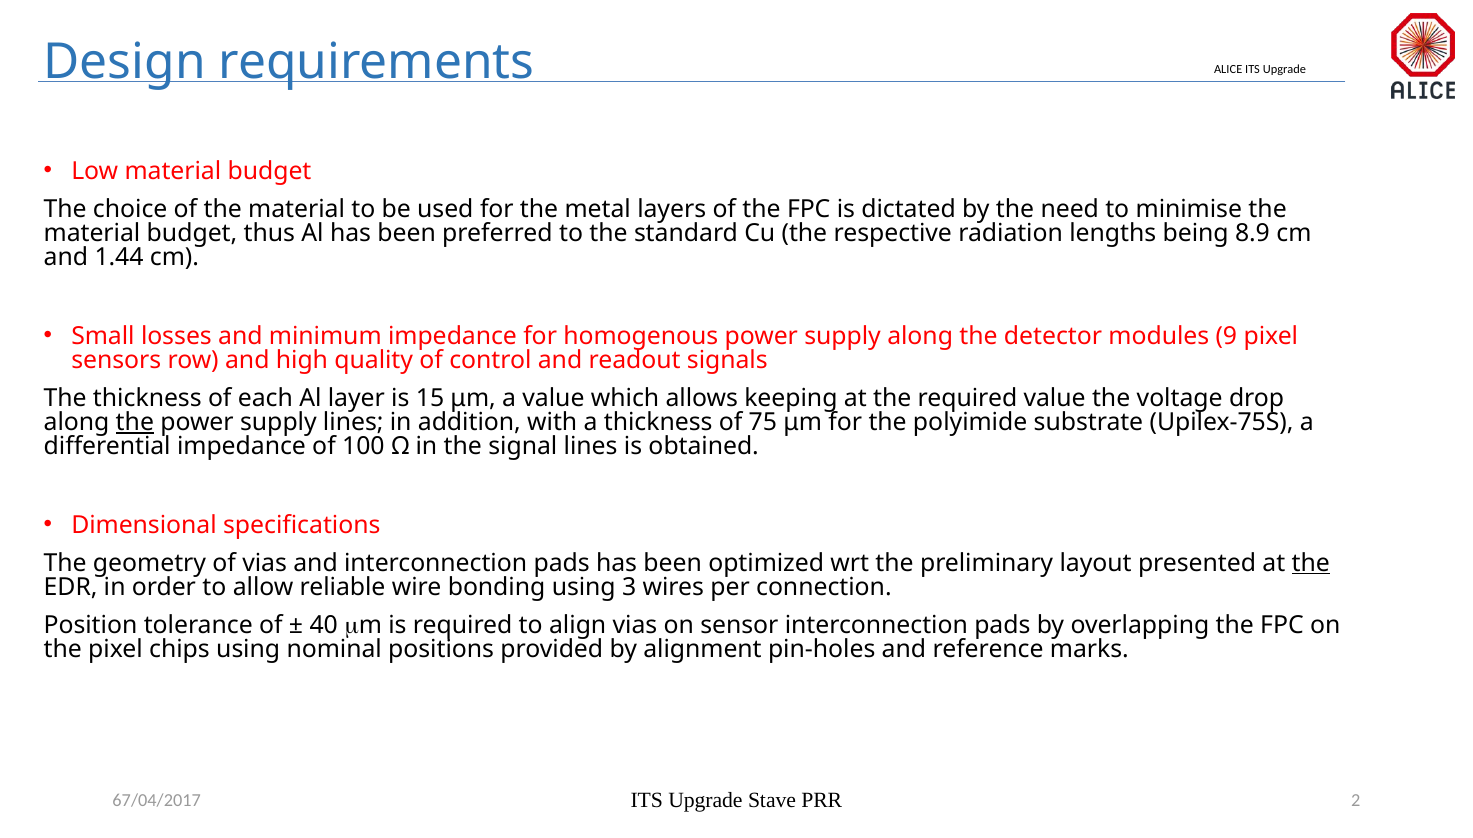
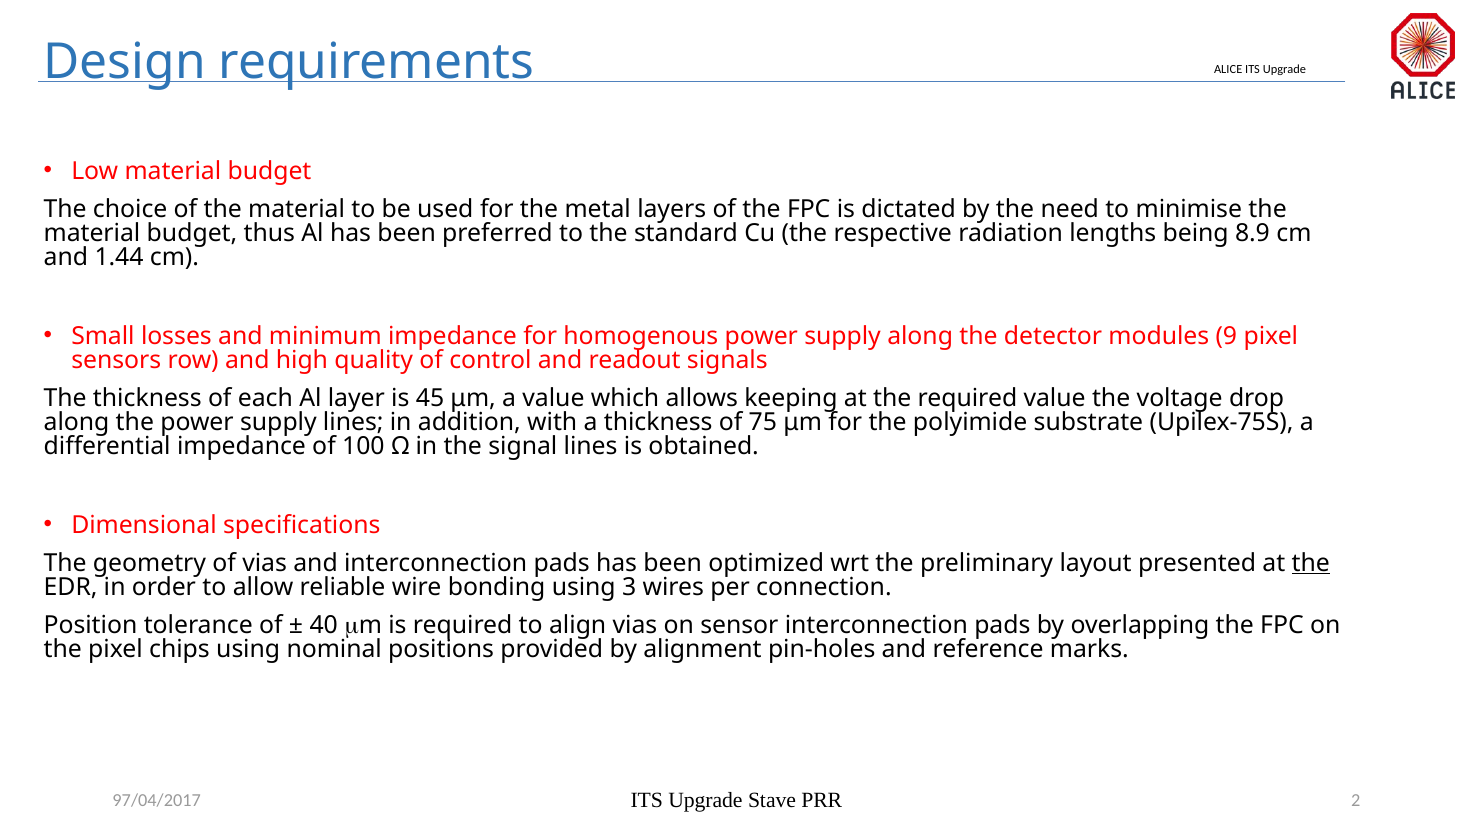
15: 15 -> 45
the at (135, 422) underline: present -> none
67/04/2017: 67/04/2017 -> 97/04/2017
